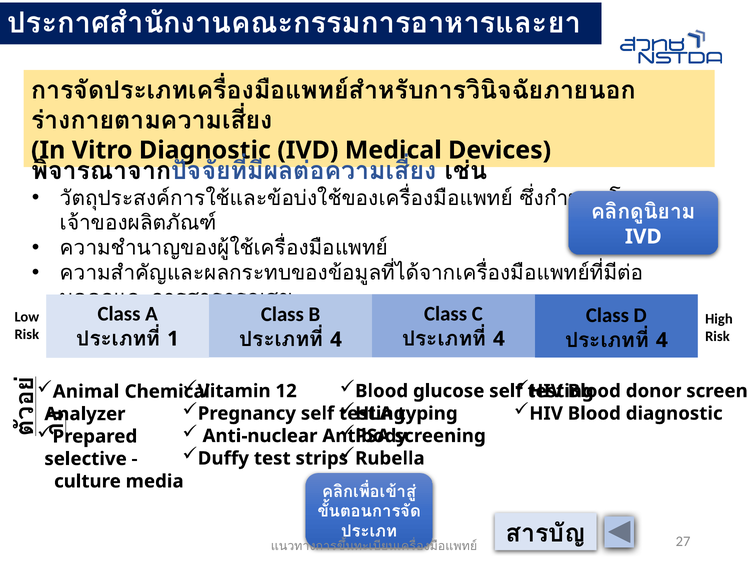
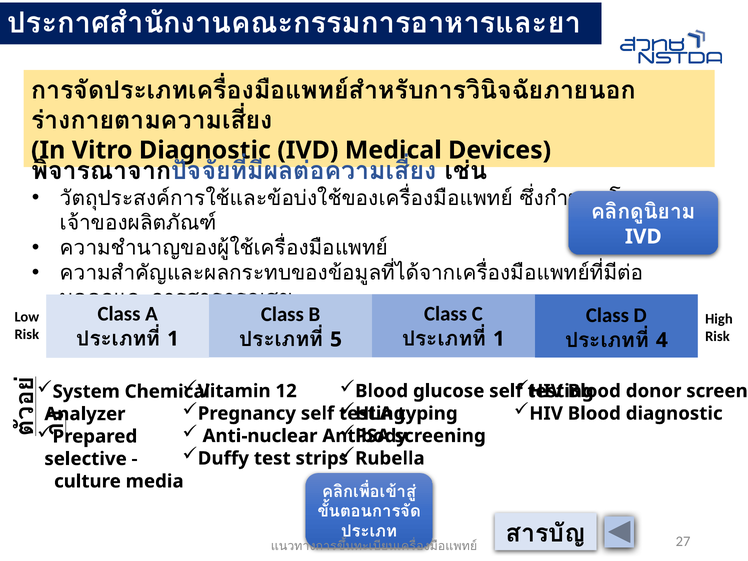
4 at (499, 339): 4 -> 1
4 at (336, 340): 4 -> 5
Animal: Animal -> System
